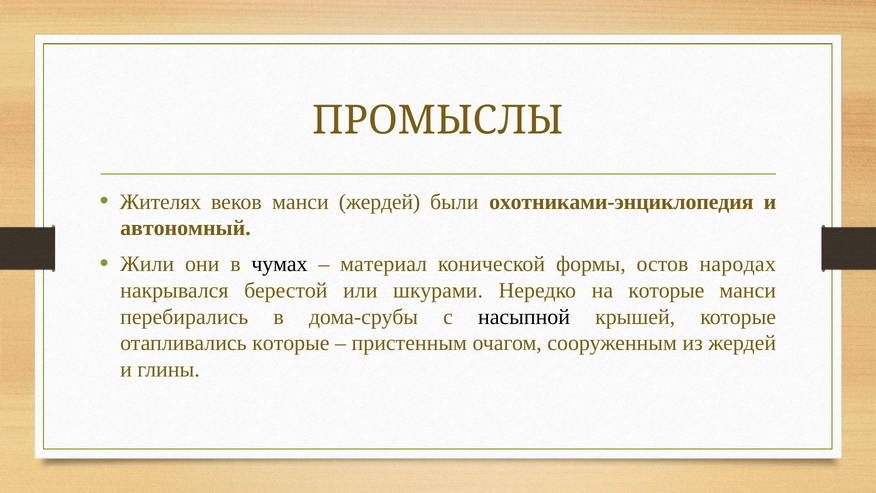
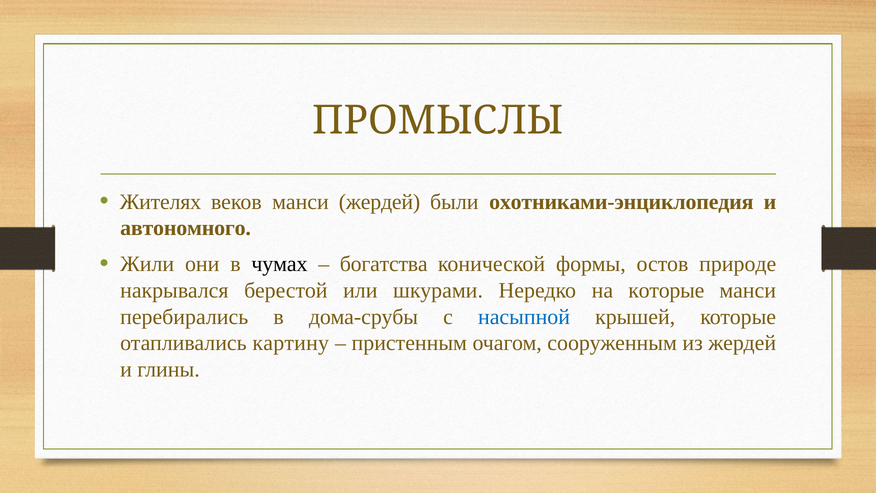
автономный: автономный -> автономного
материал: материал -> богатства
народах: народах -> природе
насыпной colour: black -> blue
отапливались которые: которые -> картину
